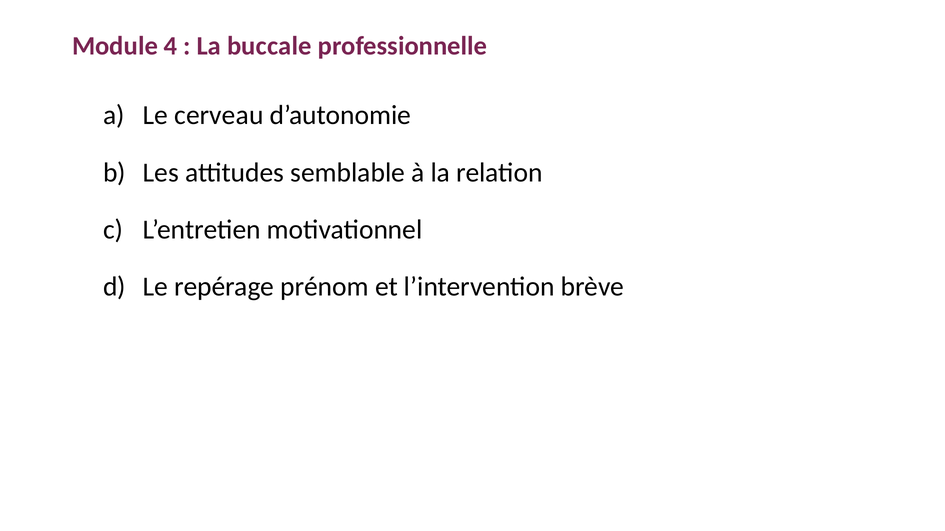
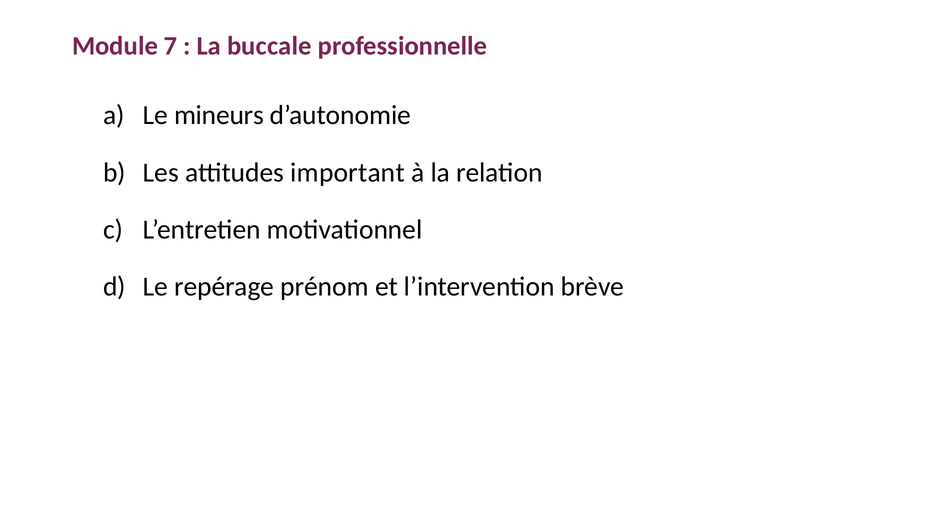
4: 4 -> 7
cerveau: cerveau -> mineurs
semblable: semblable -> important
